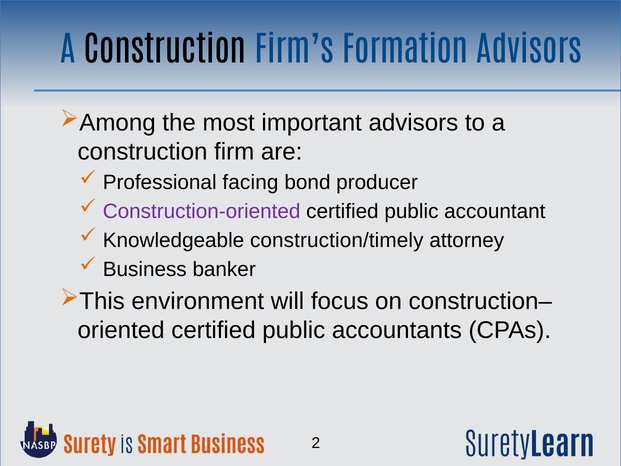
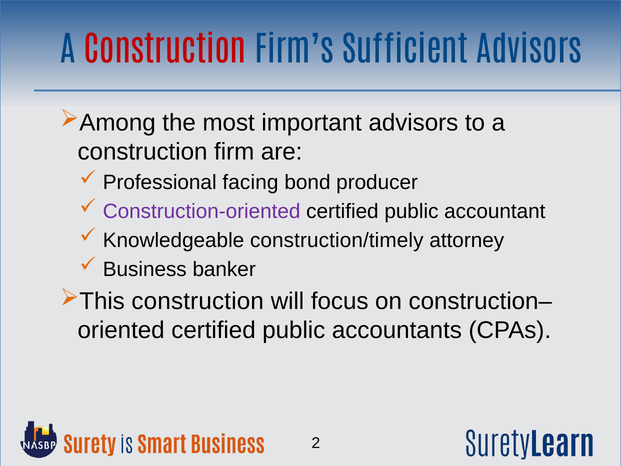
Construction at (165, 52) colour: black -> red
Formation: Formation -> Sufficient
environment at (198, 301): environment -> construction
